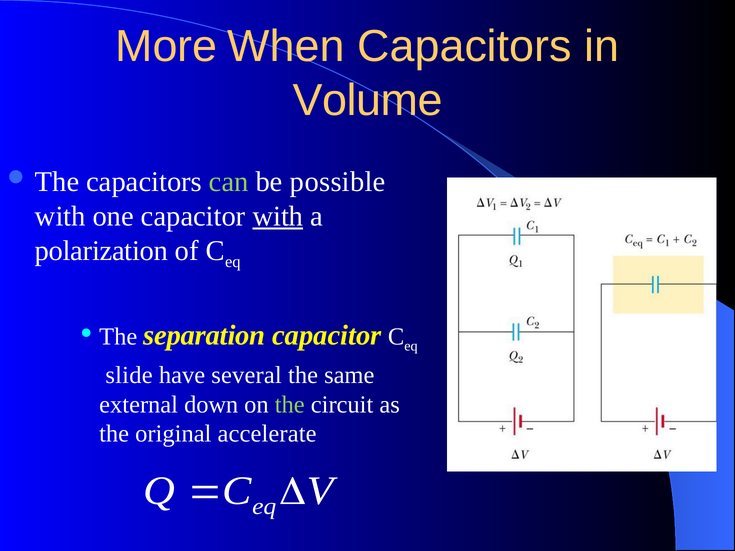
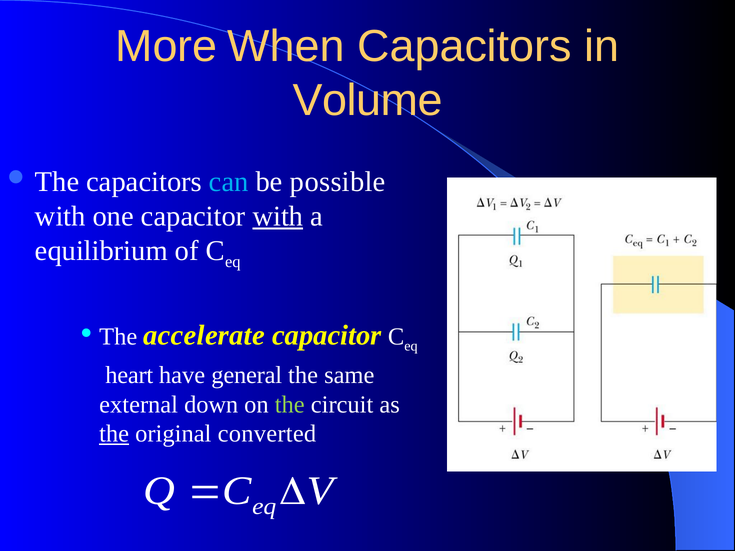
can colour: light green -> light blue
polarization: polarization -> equilibrium
separation: separation -> accelerate
slide: slide -> heart
several: several -> general
the at (114, 434) underline: none -> present
accelerate: accelerate -> converted
